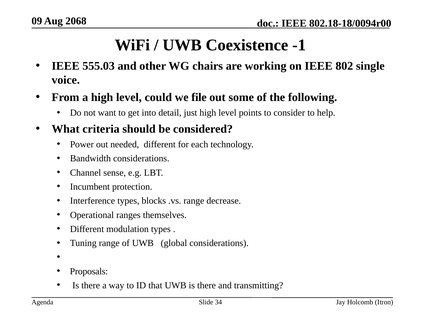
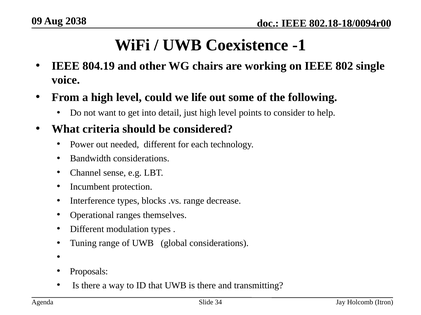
2068: 2068 -> 2038
555.03: 555.03 -> 804.19
file: file -> life
